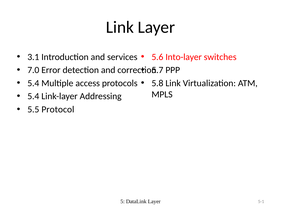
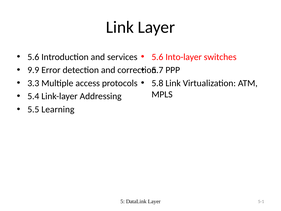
3.1 at (33, 57): 3.1 -> 5.6
7.0: 7.0 -> 9.9
5.4 at (33, 83): 5.4 -> 3.3
Protocol: Protocol -> Learning
